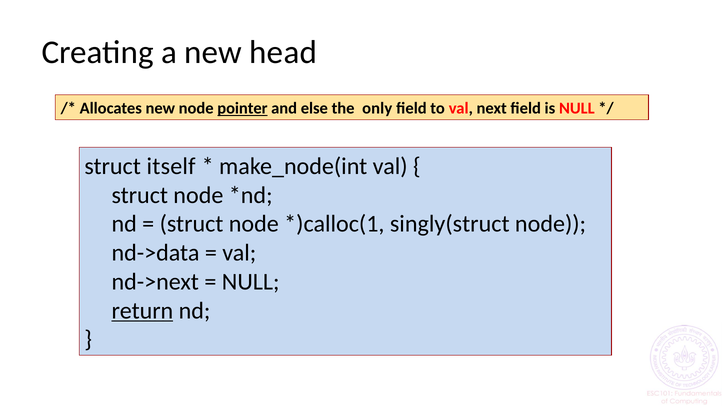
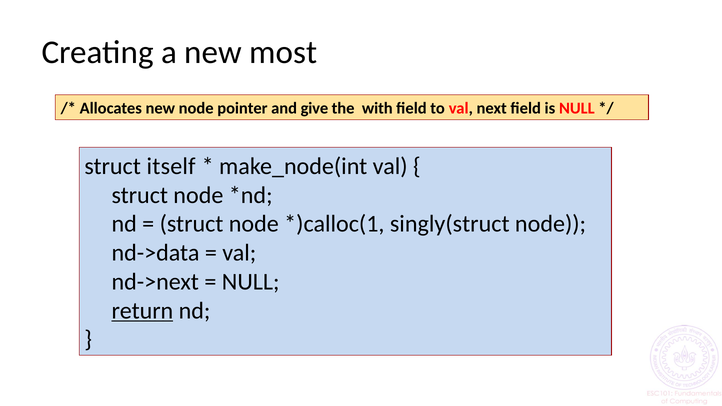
head: head -> most
pointer underline: present -> none
else: else -> give
only: only -> with
